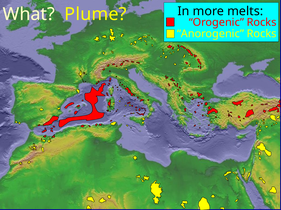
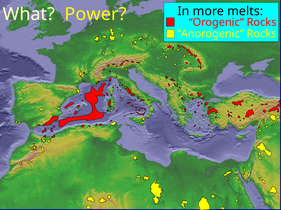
Plume: Plume -> Power
